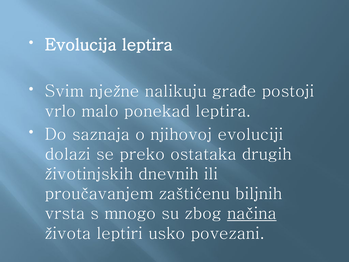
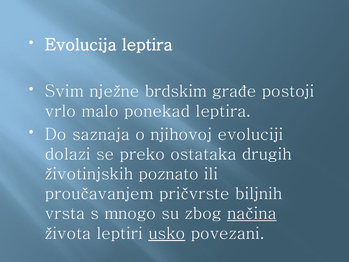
nalikuju: nalikuju -> brdskim
dnevnih: dnevnih -> poznato
zaštićenu: zaštićenu -> pričvrste
usko underline: none -> present
